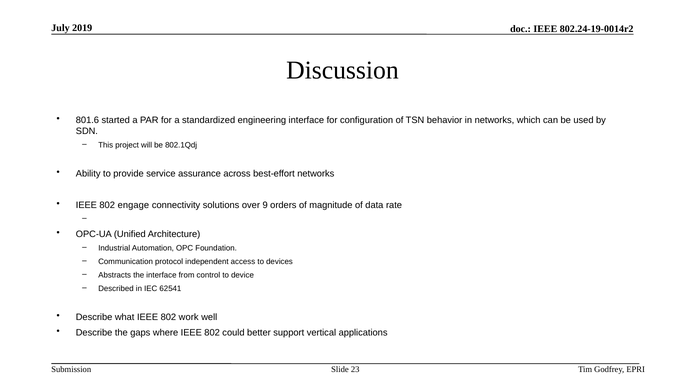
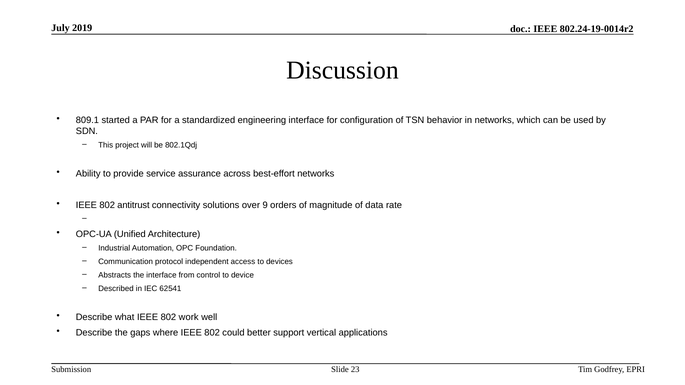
801.6: 801.6 -> 809.1
engage: engage -> antitrust
